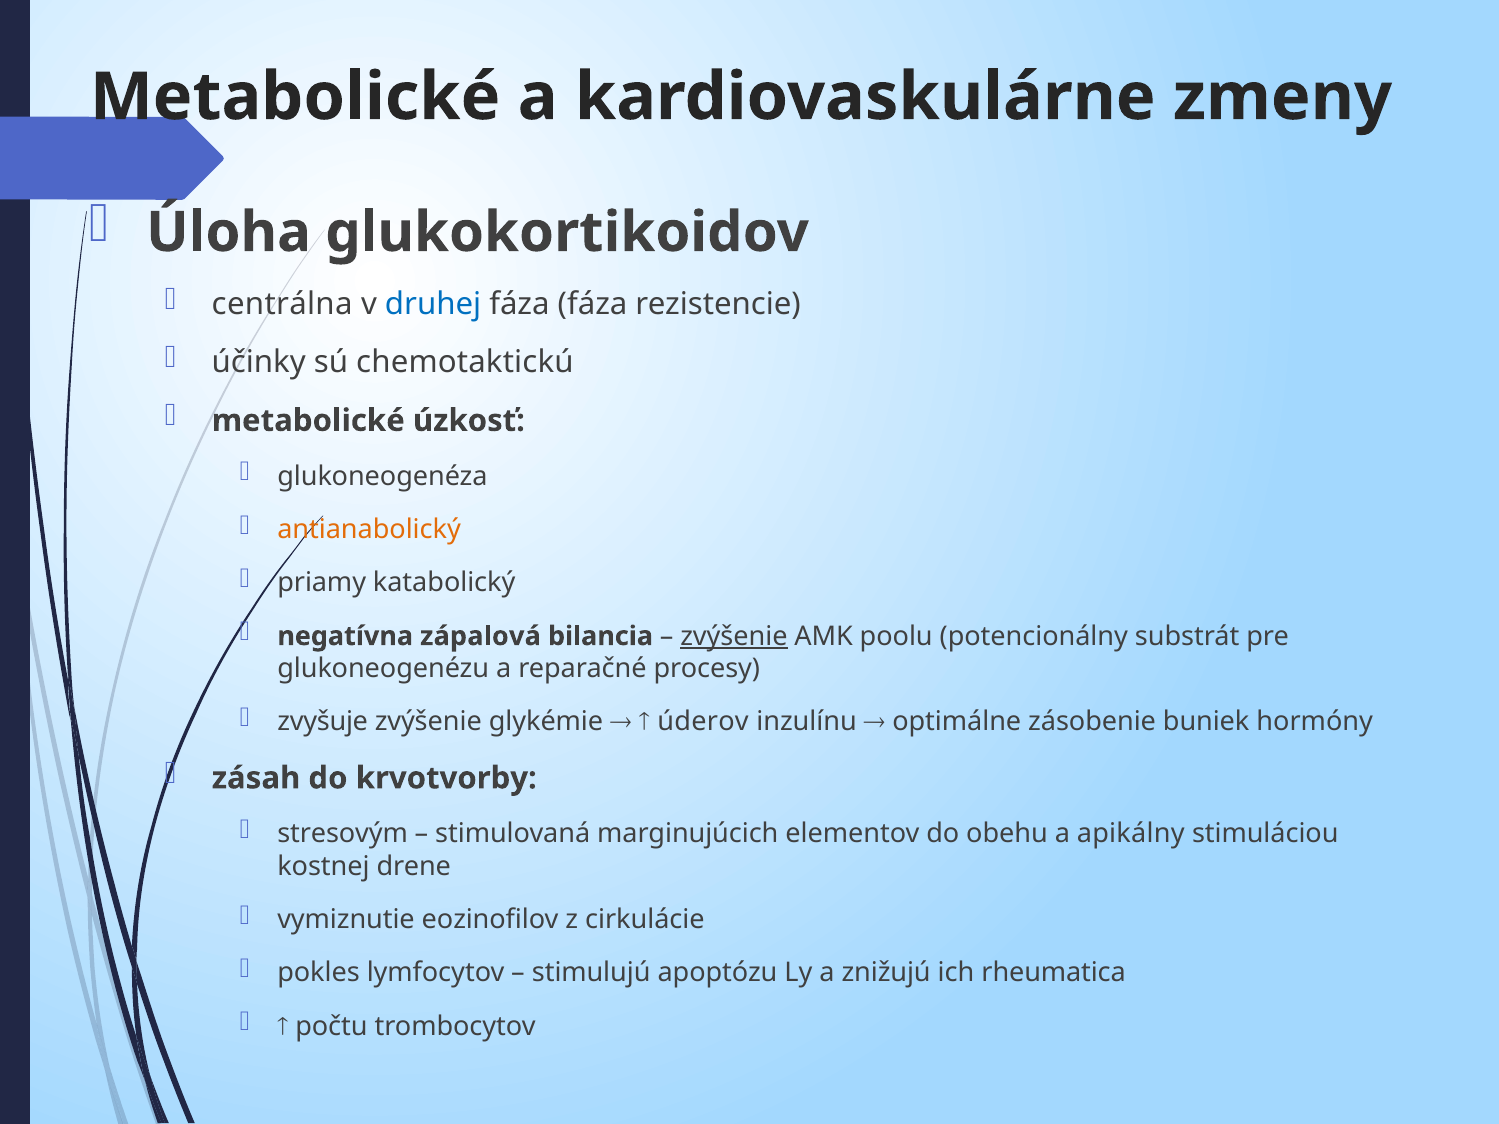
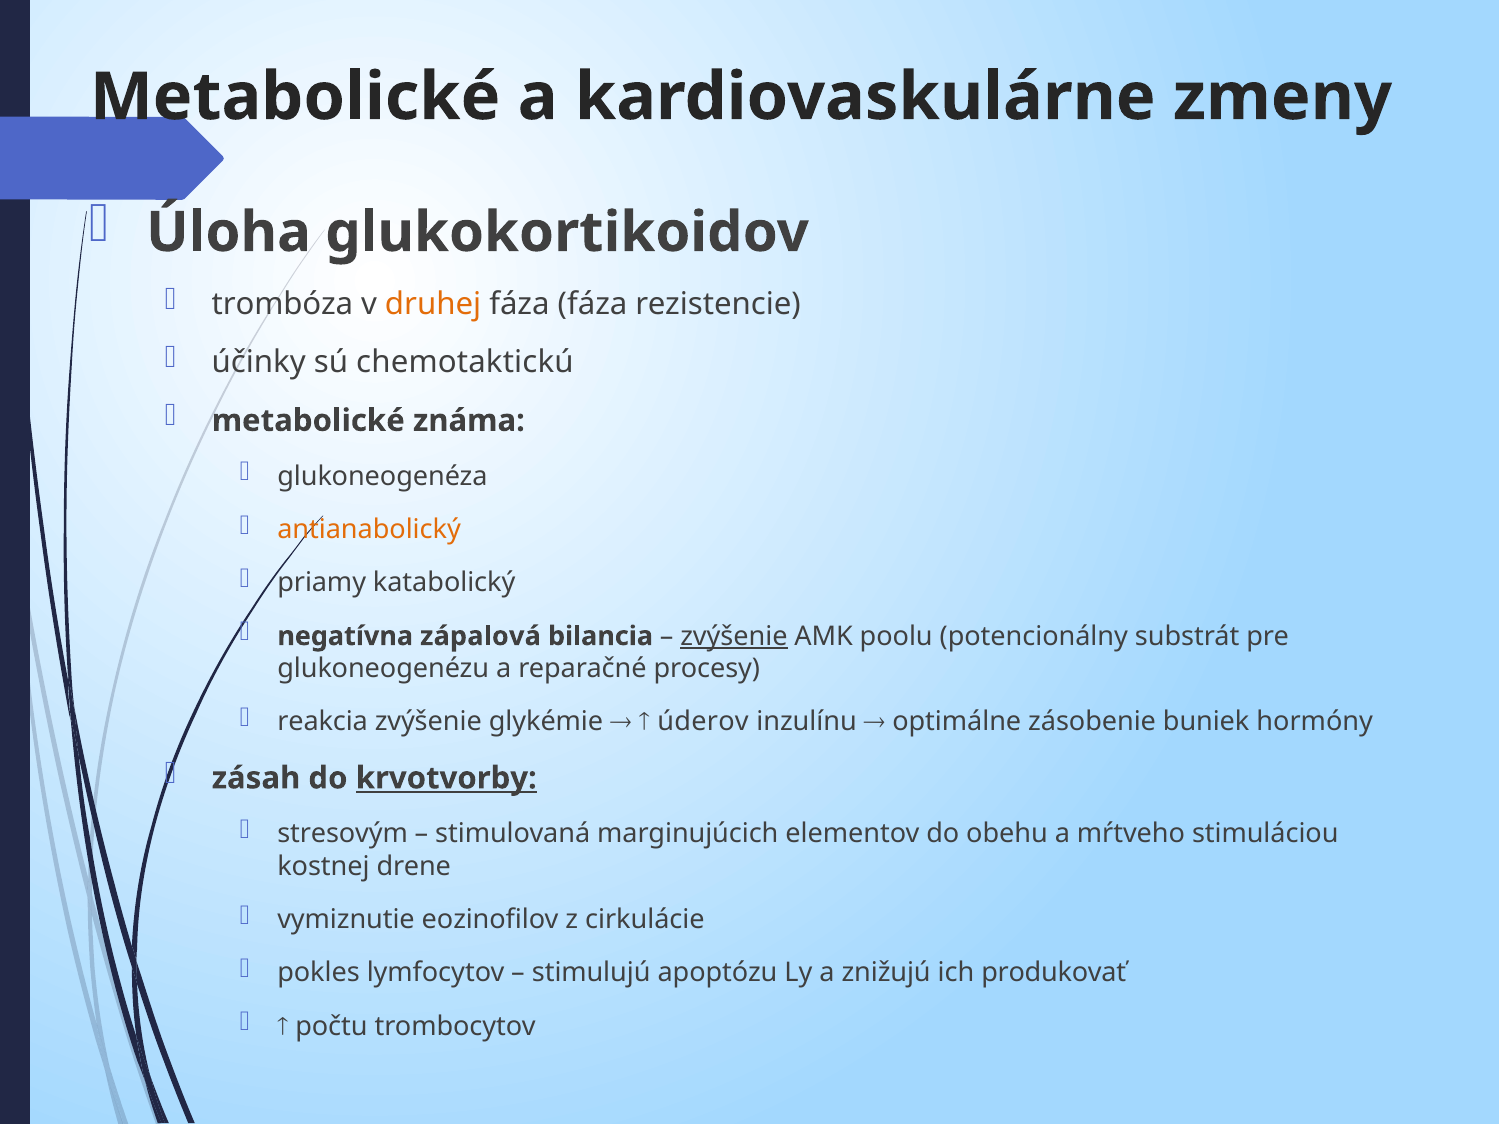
centrálna: centrálna -> trombóza
druhej colour: blue -> orange
úzkosť: úzkosť -> známa
zvyšuje: zvyšuje -> reakcia
krvotvorby underline: none -> present
apikálny: apikálny -> mŕtveho
rheumatica: rheumatica -> produkovať
